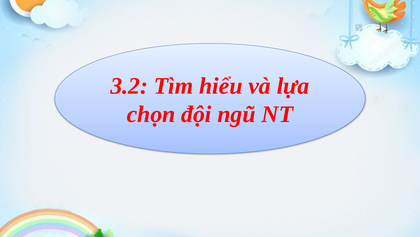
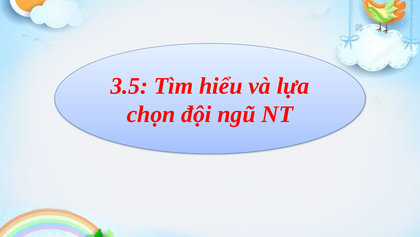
3.2: 3.2 -> 3.5
